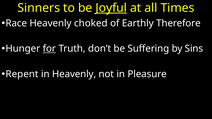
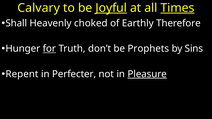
Sinners: Sinners -> Calvary
Times underline: none -> present
Race: Race -> Shall
Suffering: Suffering -> Prophets
in Heavenly: Heavenly -> Perfecter
Pleasure underline: none -> present
